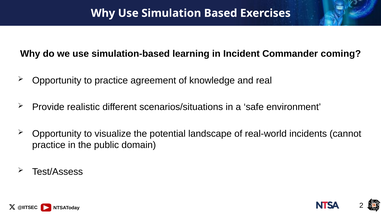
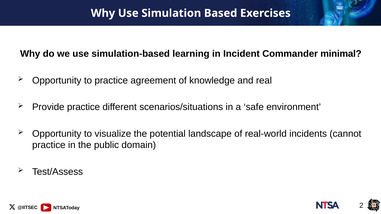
coming: coming -> minimal
Provide realistic: realistic -> practice
